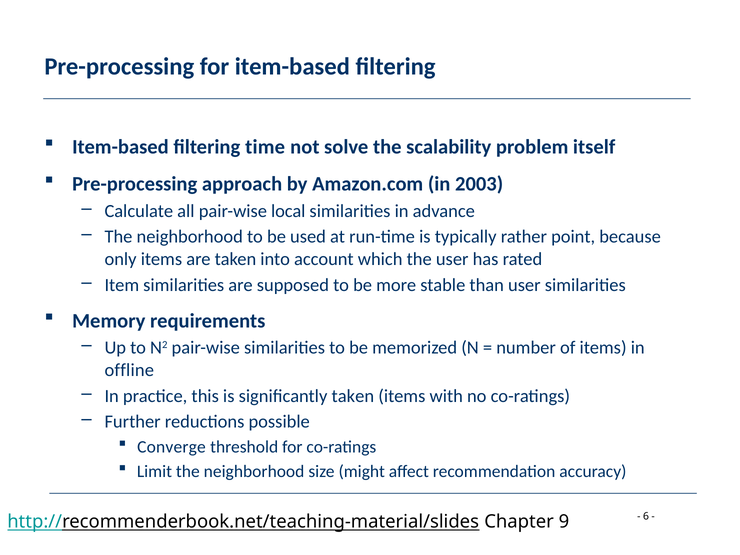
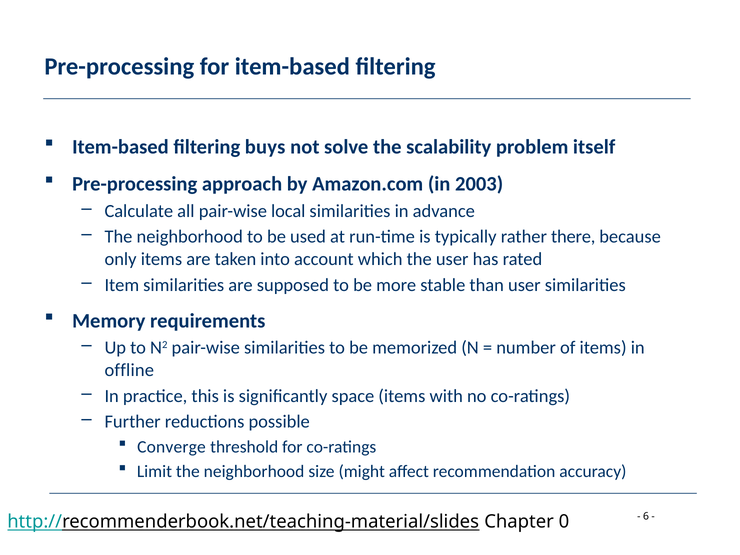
time: time -> buys
point: point -> there
significantly taken: taken -> space
9: 9 -> 0
